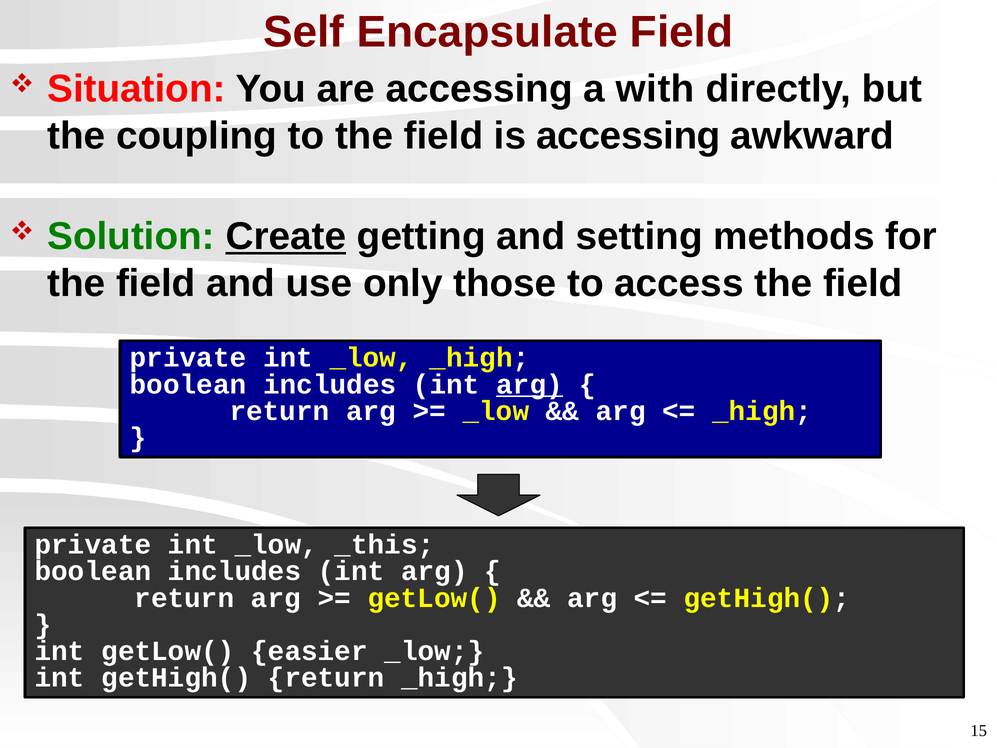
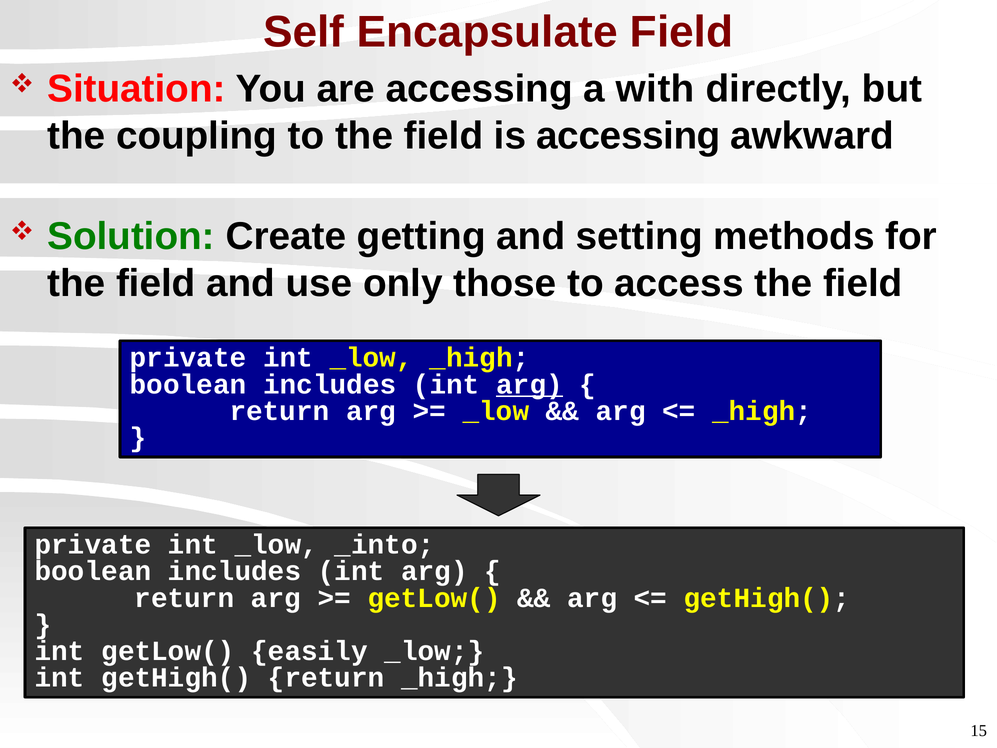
Create underline: present -> none
_this: _this -> _into
easier: easier -> easily
